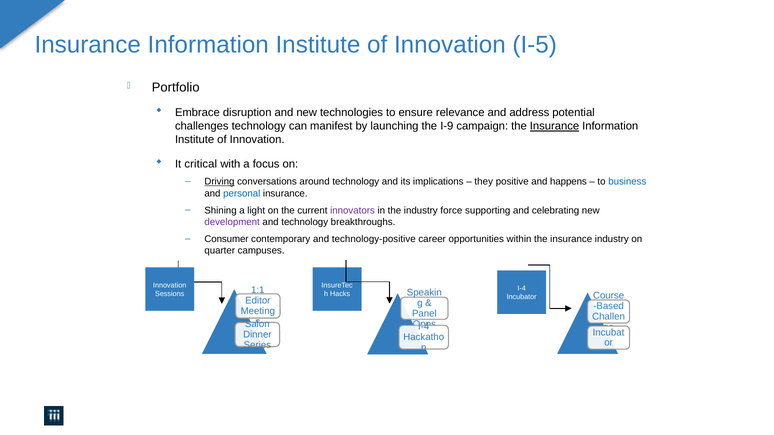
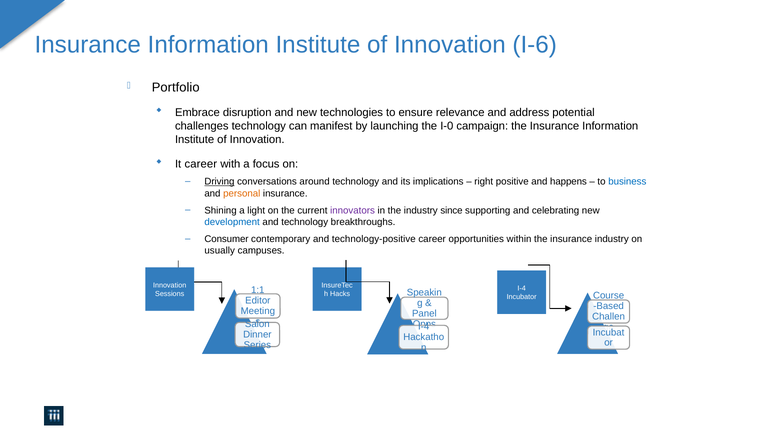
I-5: I-5 -> I-6
I-9: I-9 -> I-0
Insurance at (555, 126) underline: present -> none
It critical: critical -> career
they: they -> right
personal colour: blue -> orange
force: force -> since
development colour: purple -> blue
quarter: quarter -> usually
